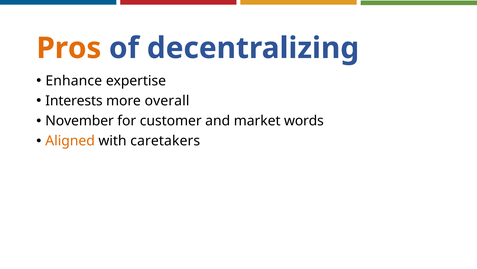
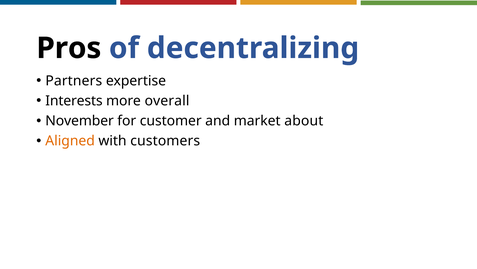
Pros colour: orange -> black
Enhance: Enhance -> Partners
words: words -> about
caretakers: caretakers -> customers
